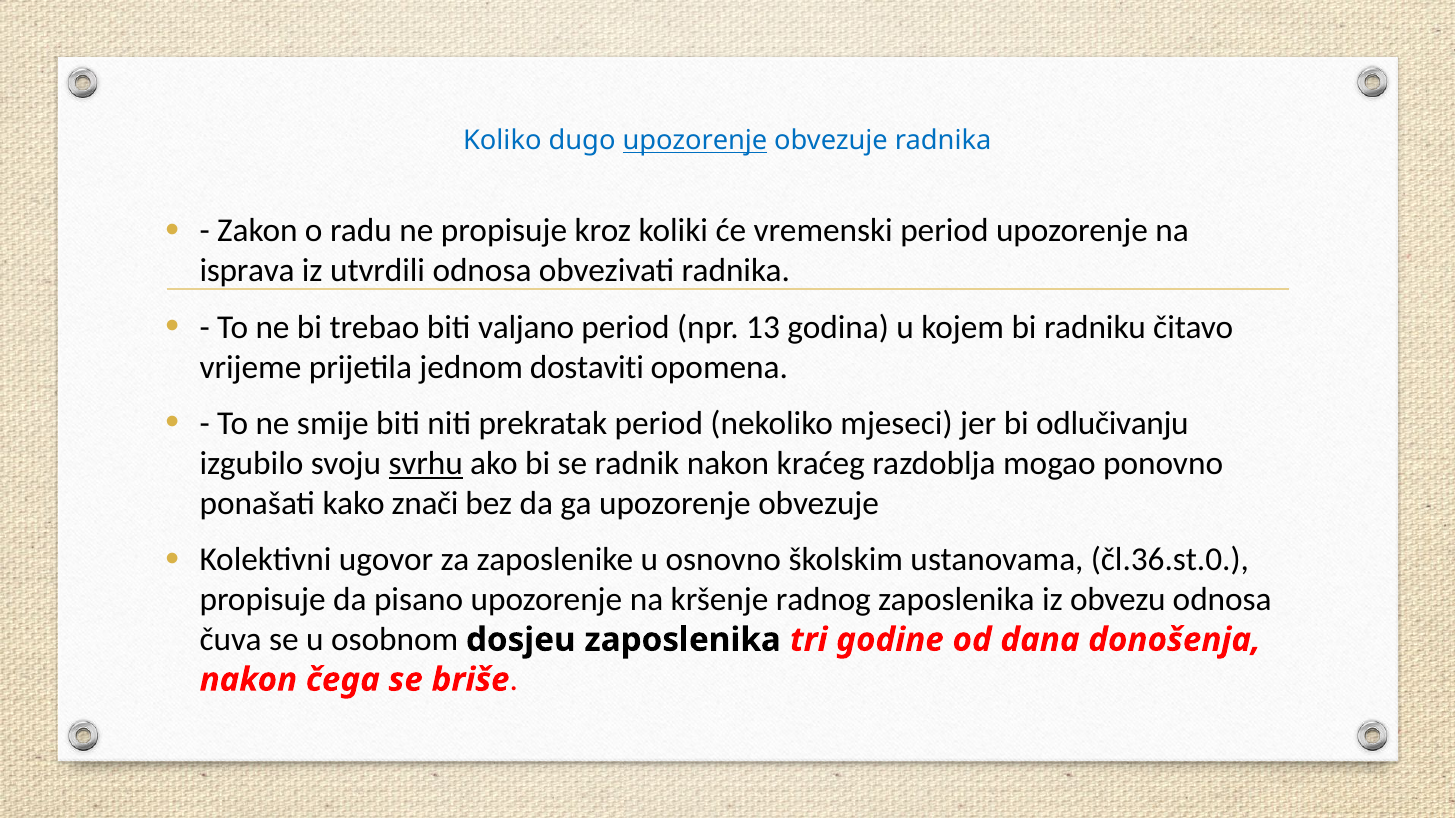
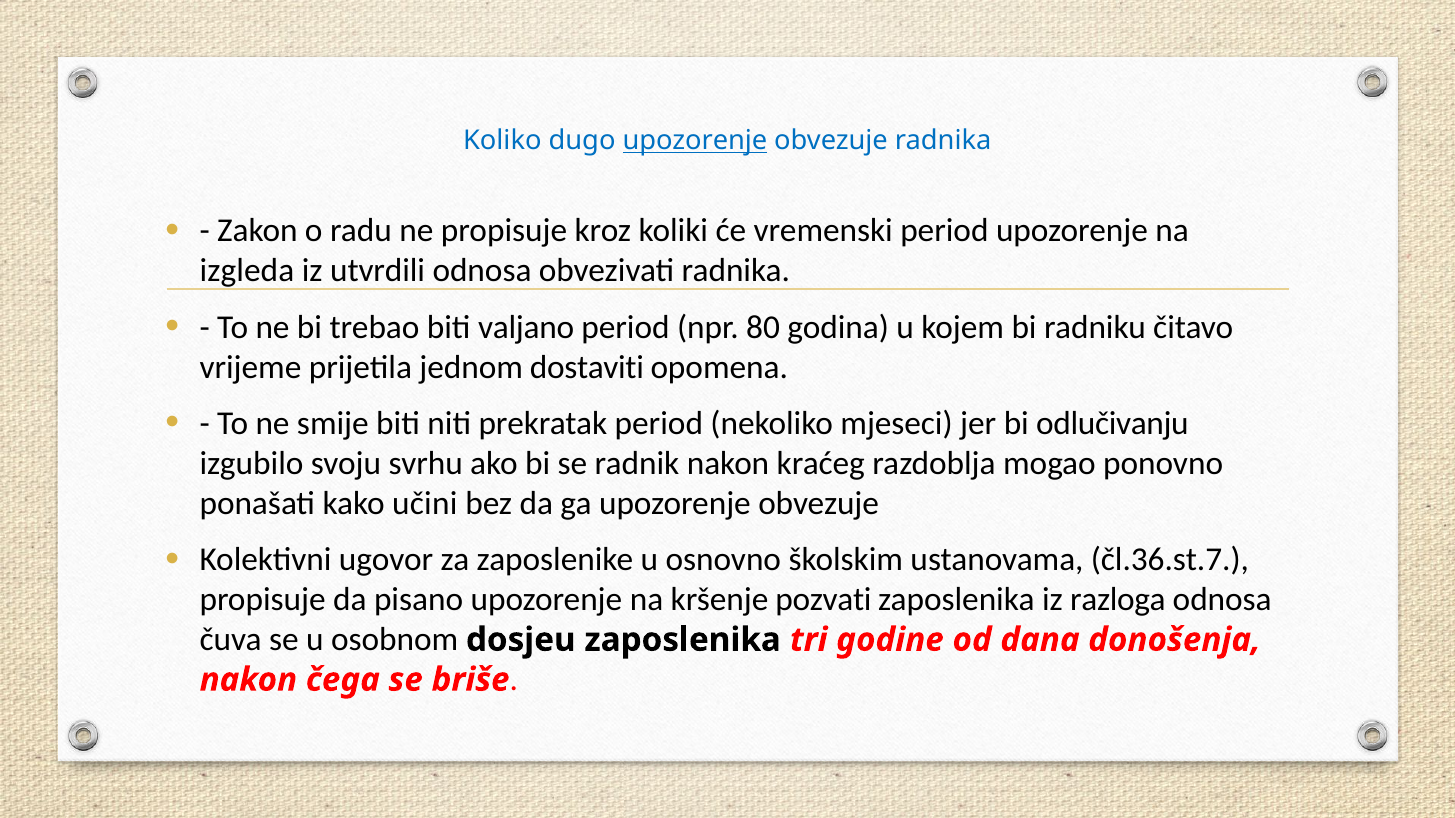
isprava: isprava -> izgleda
13: 13 -> 80
svrhu underline: present -> none
znači: znači -> učini
čl.36.st.0: čl.36.st.0 -> čl.36.st.7
radnog: radnog -> pozvati
obvezu: obvezu -> razloga
